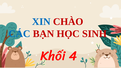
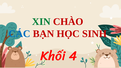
XIN colour: blue -> green
